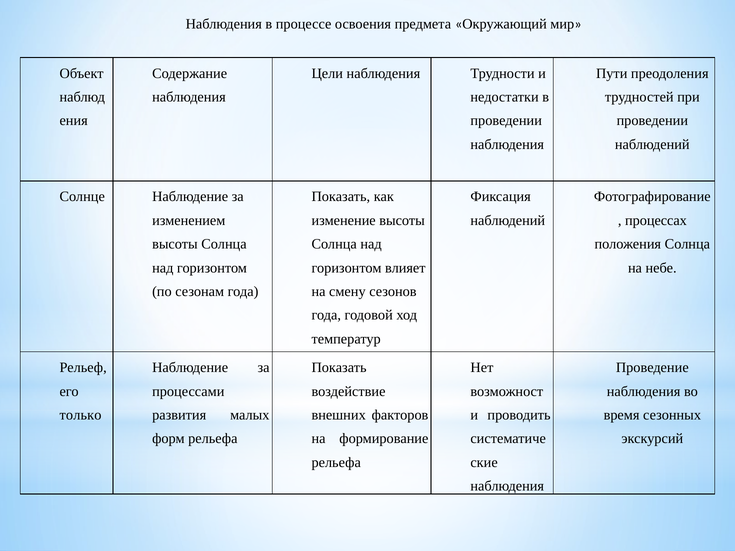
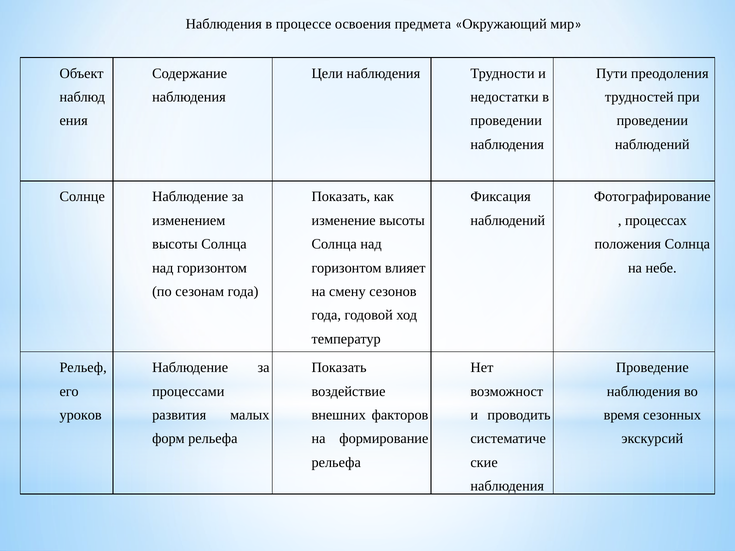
только: только -> уроков
